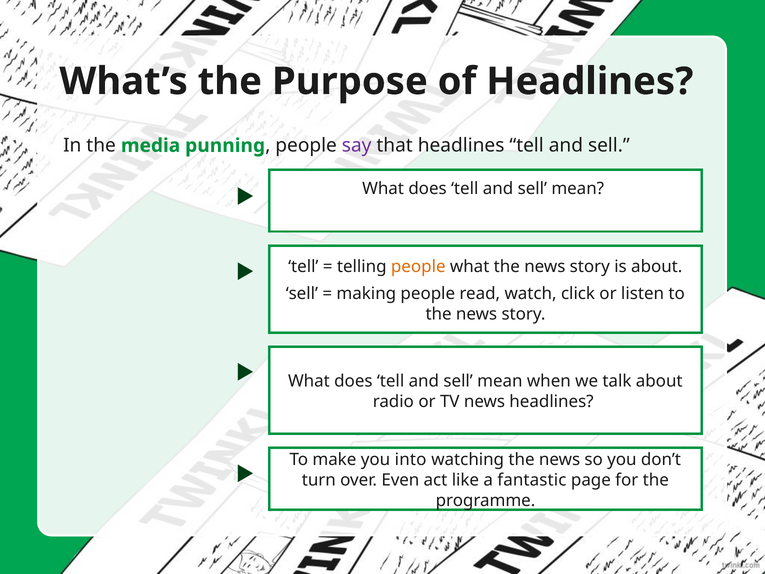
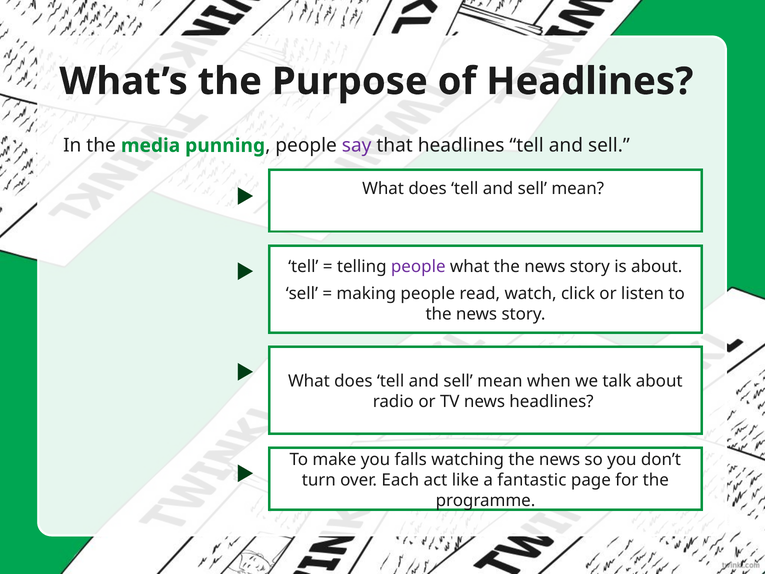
people at (418, 267) colour: orange -> purple
into: into -> falls
Even: Even -> Each
